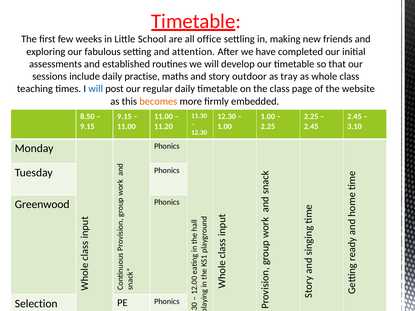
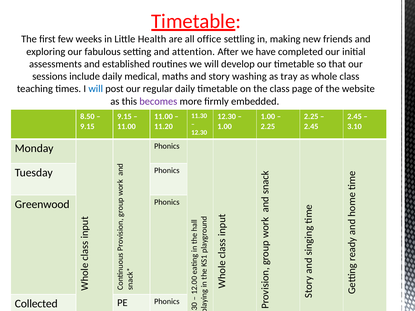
School: School -> Health
practise: practise -> medical
outdoor: outdoor -> washing
becomes colour: orange -> purple
Selection: Selection -> Collected
